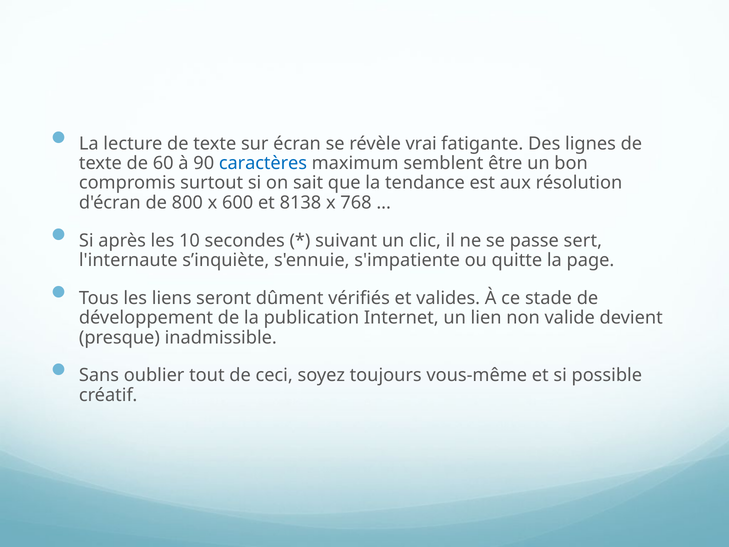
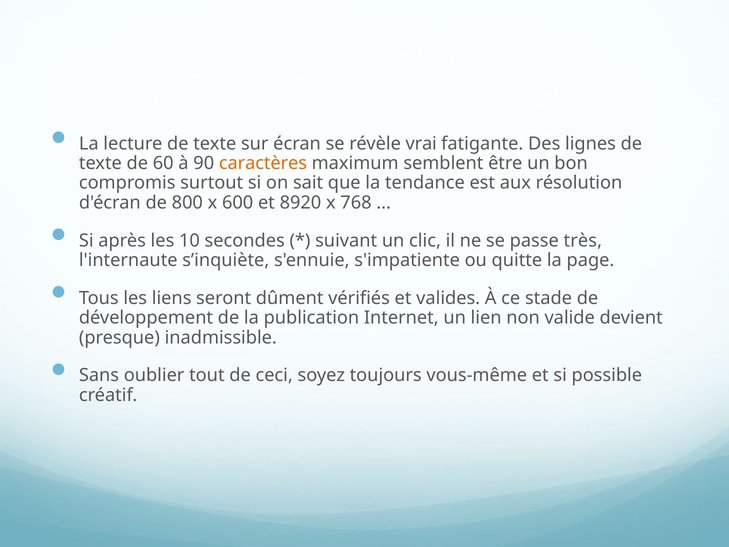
caractères colour: blue -> orange
8138: 8138 -> 8920
sert: sert -> très
